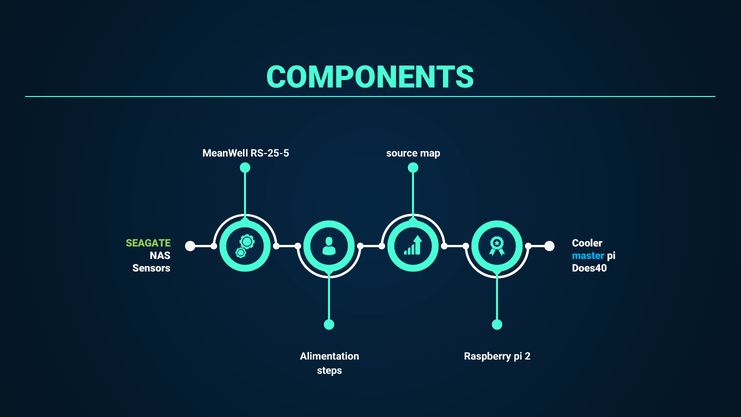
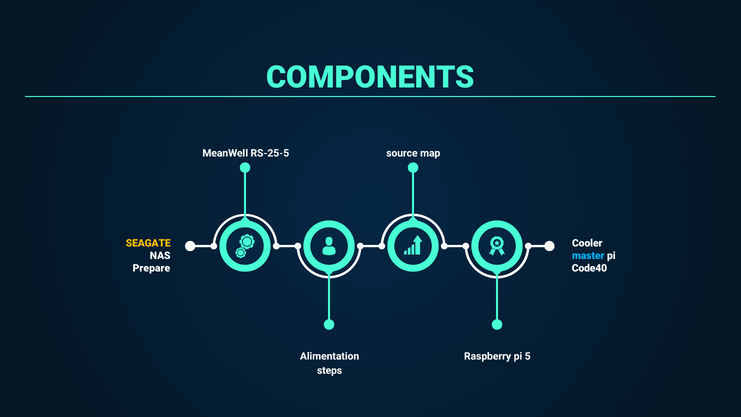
SEAGATE colour: light green -> yellow
Sensors: Sensors -> Prepare
Does40: Does40 -> Code40
2: 2 -> 5
